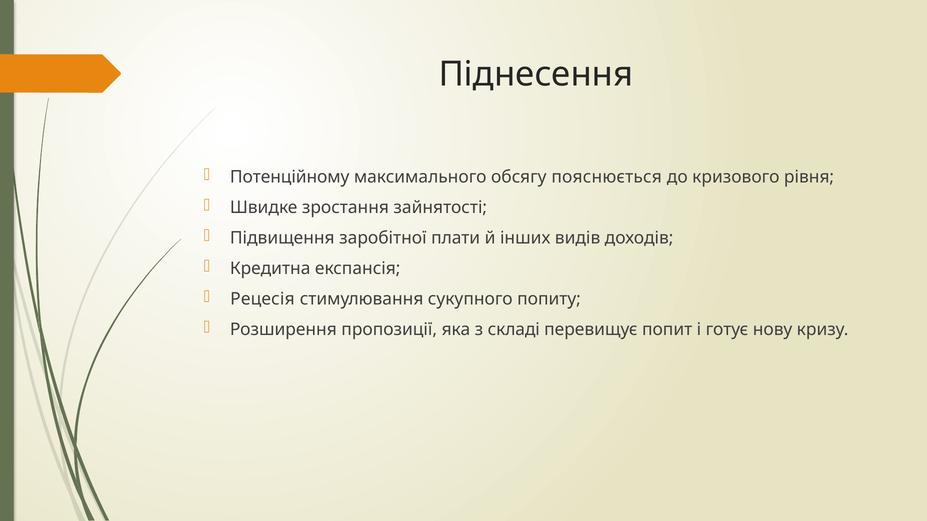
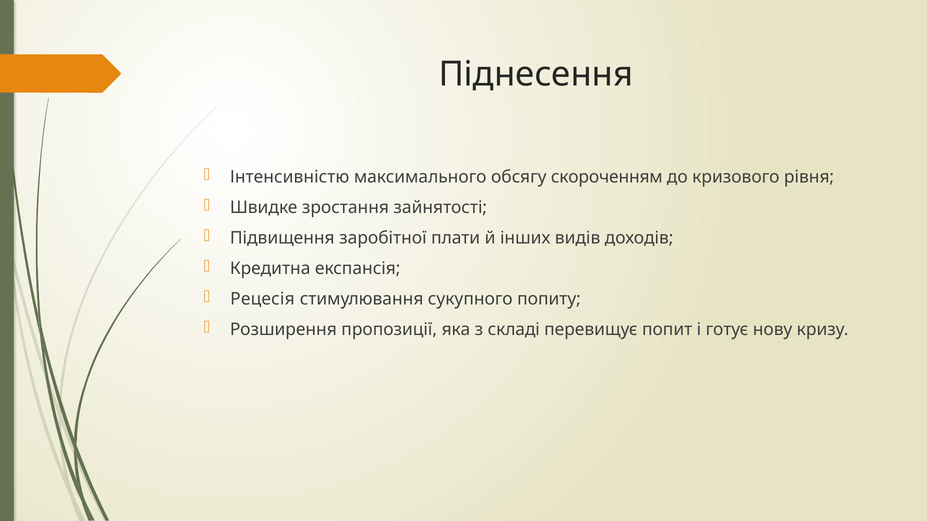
Потенційному: Потенційному -> Інтенсивністю
пояснюється: пояснюється -> скороченням
